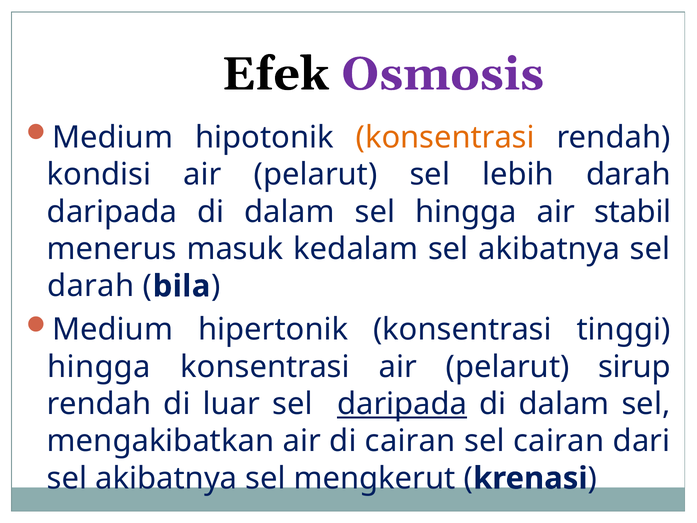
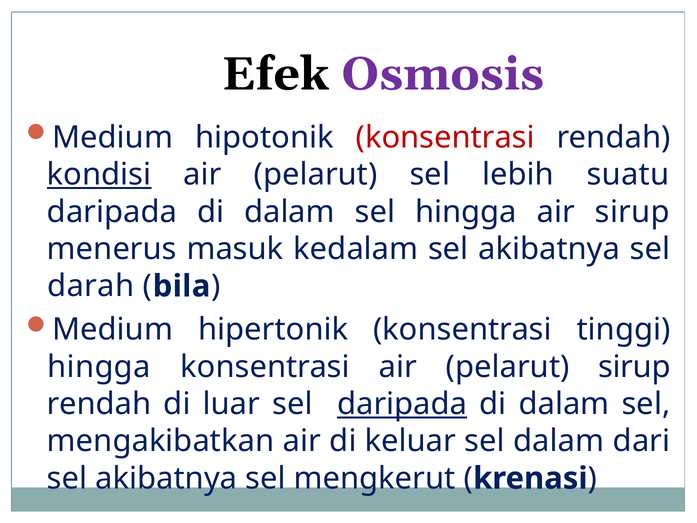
konsentrasi at (445, 137) colour: orange -> red
kondisi underline: none -> present
lebih darah: darah -> suatu
air stabil: stabil -> sirup
di cairan: cairan -> keluar
sel cairan: cairan -> dalam
